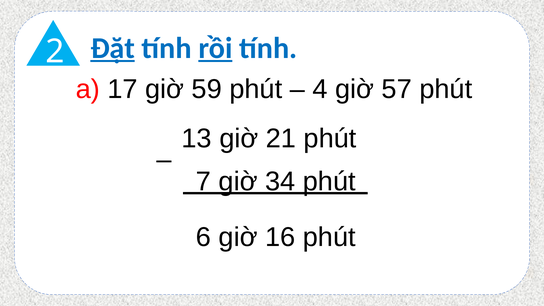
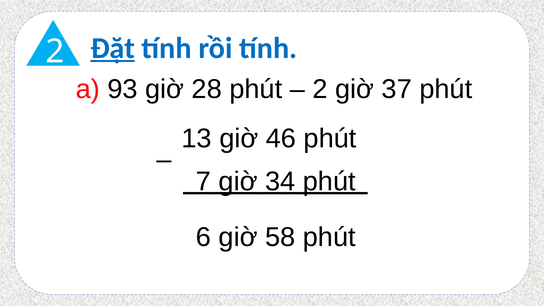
rồi underline: present -> none
17: 17 -> 93
59: 59 -> 28
4 at (320, 89): 4 -> 2
57: 57 -> 37
21: 21 -> 46
16: 16 -> 58
